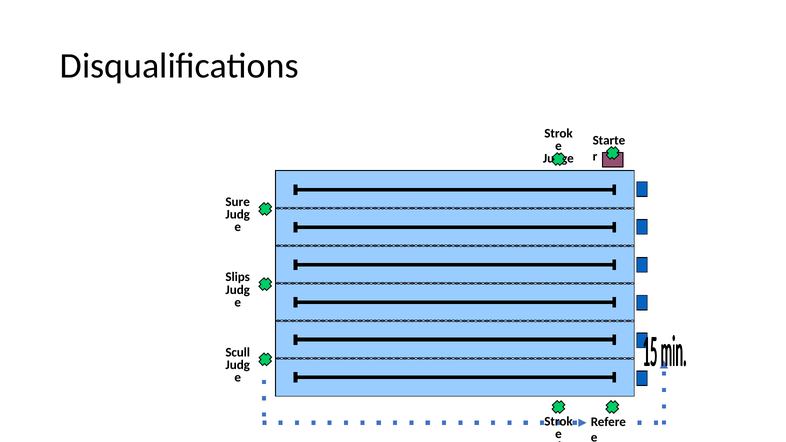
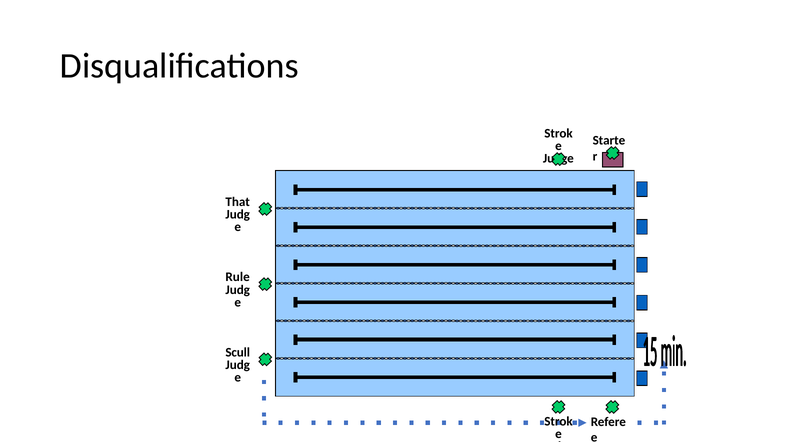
Sure: Sure -> That
Slips: Slips -> Rule
